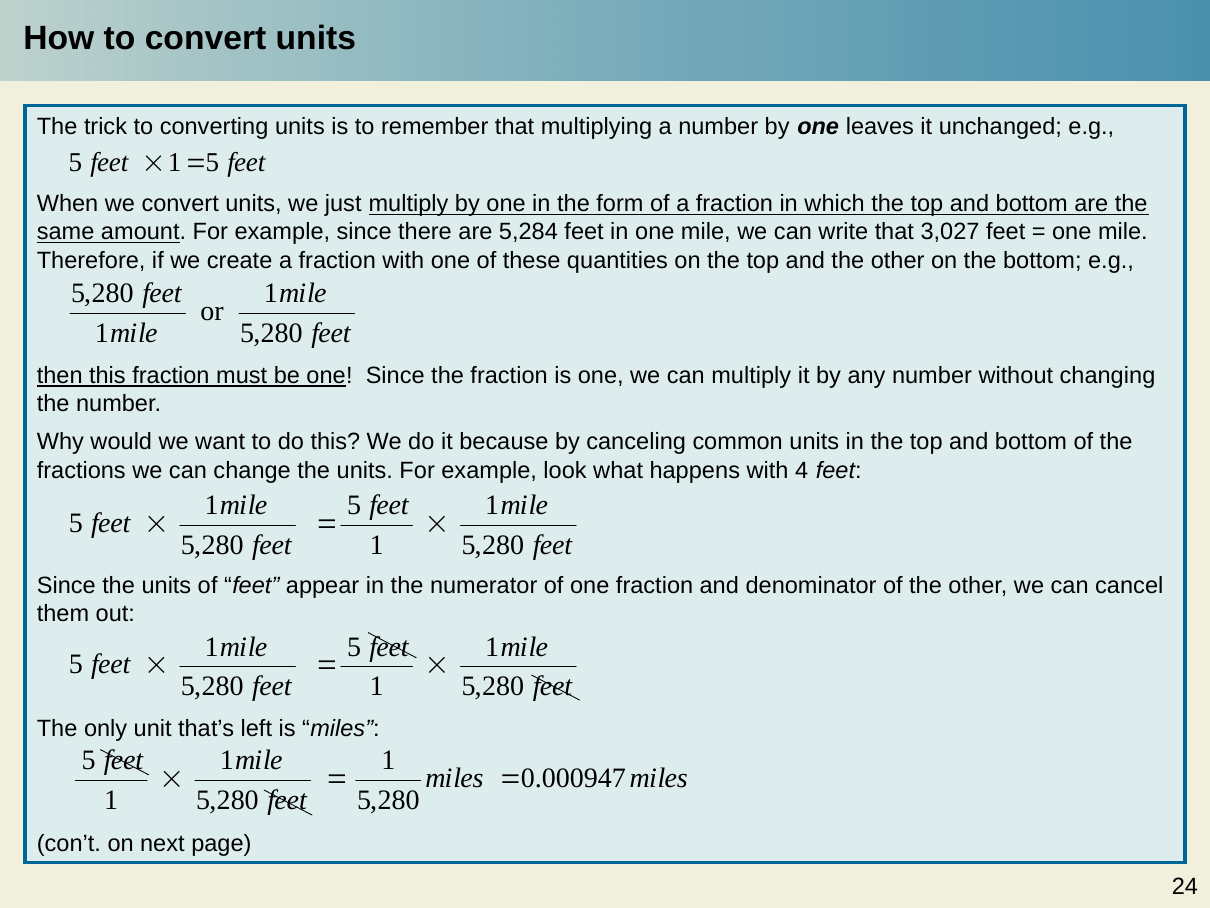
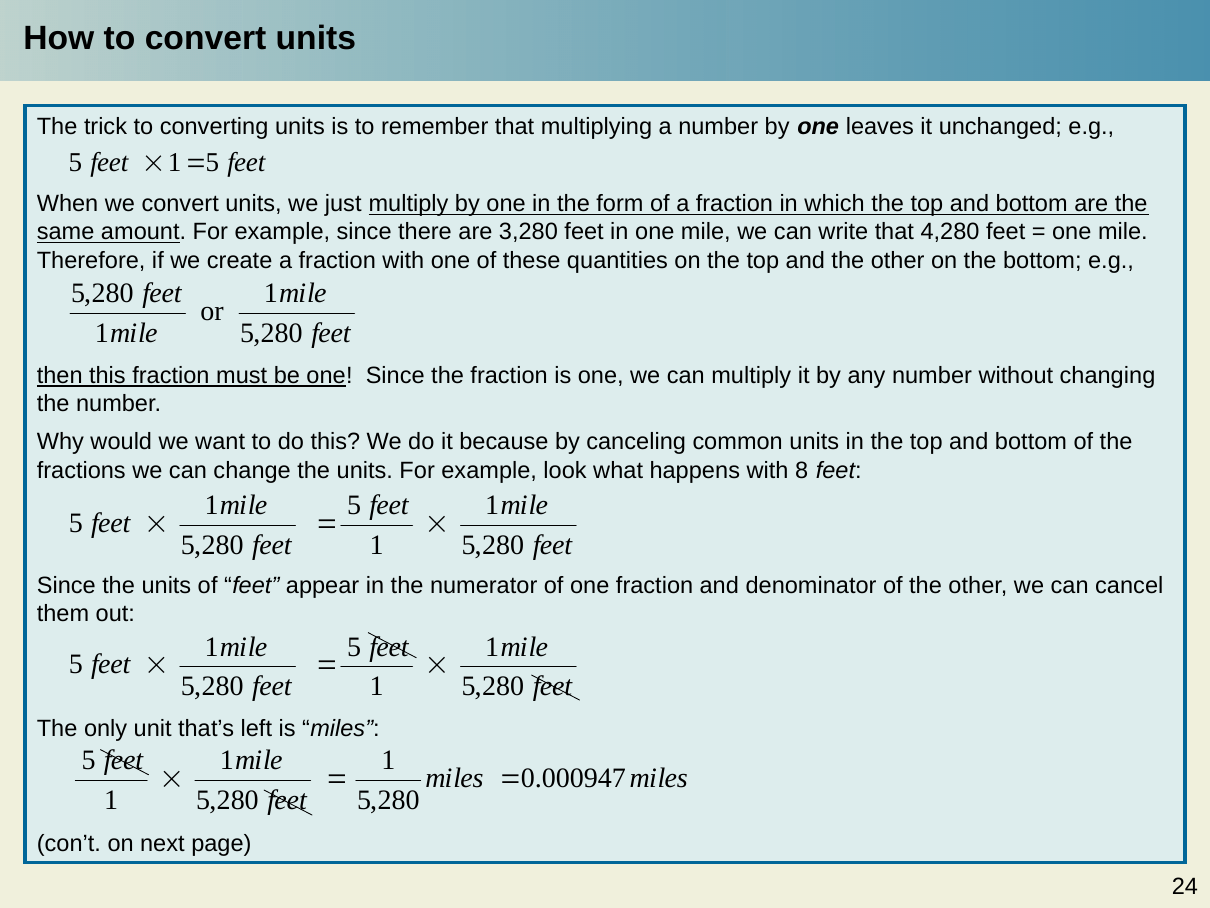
5,284: 5,284 -> 3,280
3,027: 3,027 -> 4,280
4: 4 -> 8
